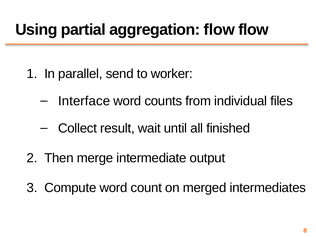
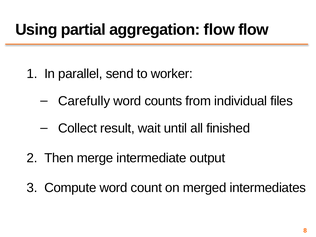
Interface: Interface -> Carefully
